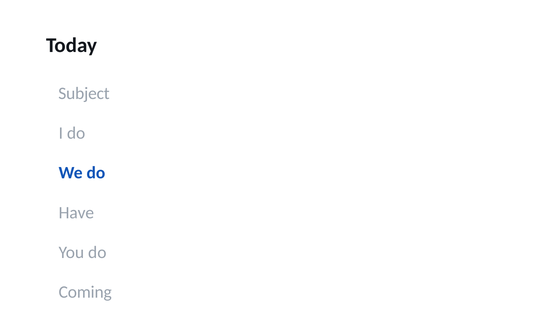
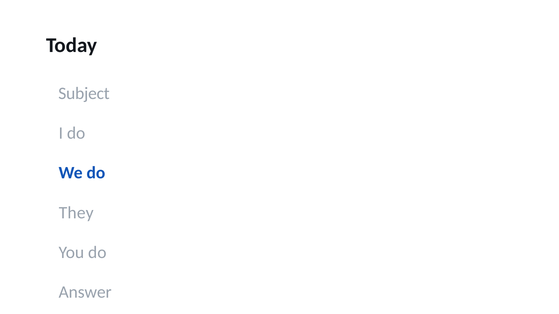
Have: Have -> They
Coming: Coming -> Answer
